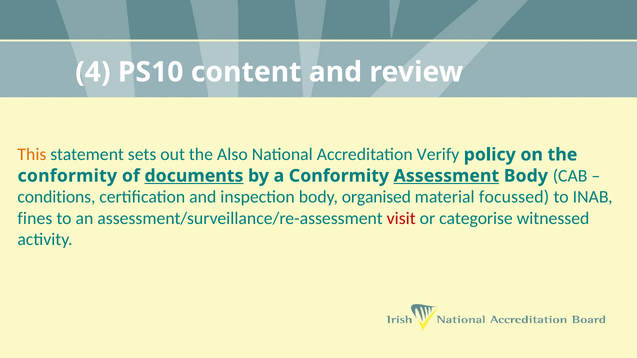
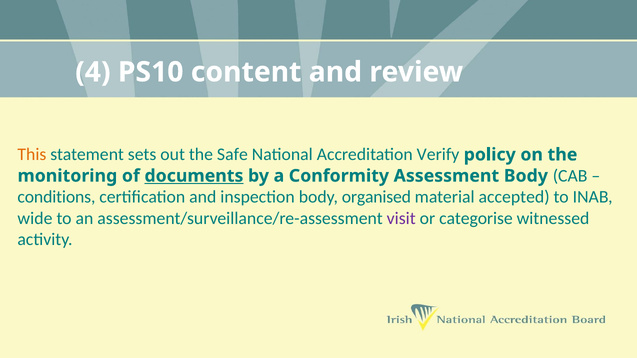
Also: Also -> Safe
conformity at (67, 176): conformity -> monitoring
Assessment underline: present -> none
focussed: focussed -> accepted
fines: fines -> wide
visit colour: red -> purple
